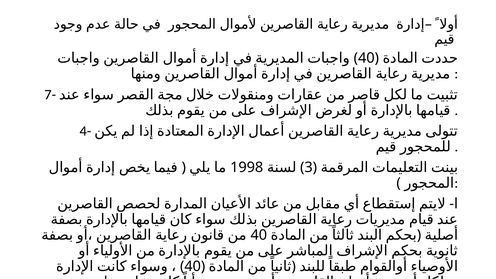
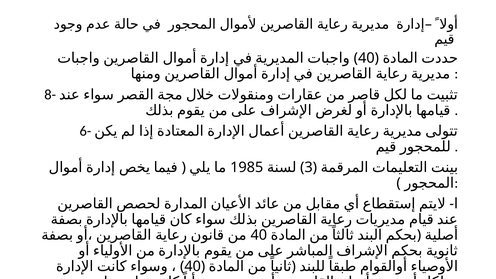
7-: 7- -> 8-
4-: 4- -> 6-
1998: 1998 -> 1985
